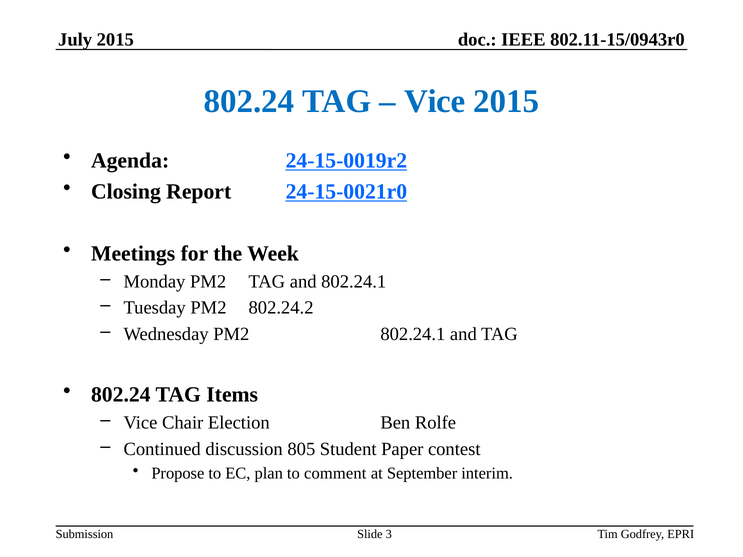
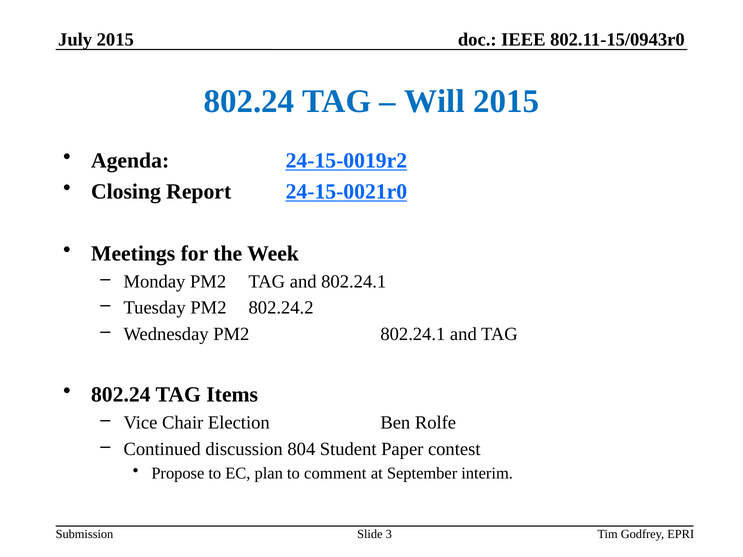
Vice at (435, 101): Vice -> Will
805: 805 -> 804
